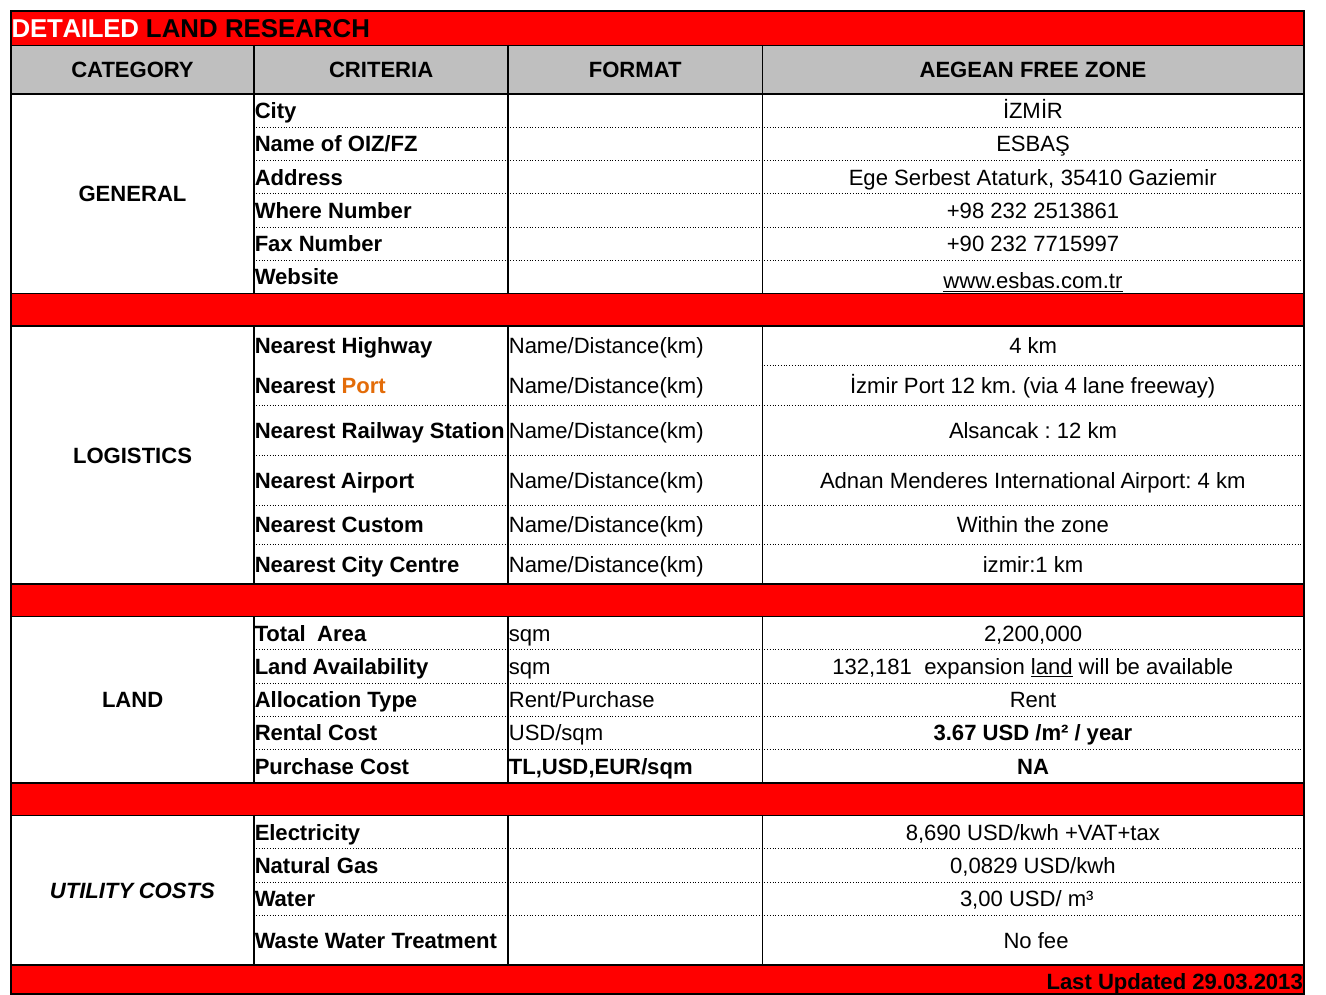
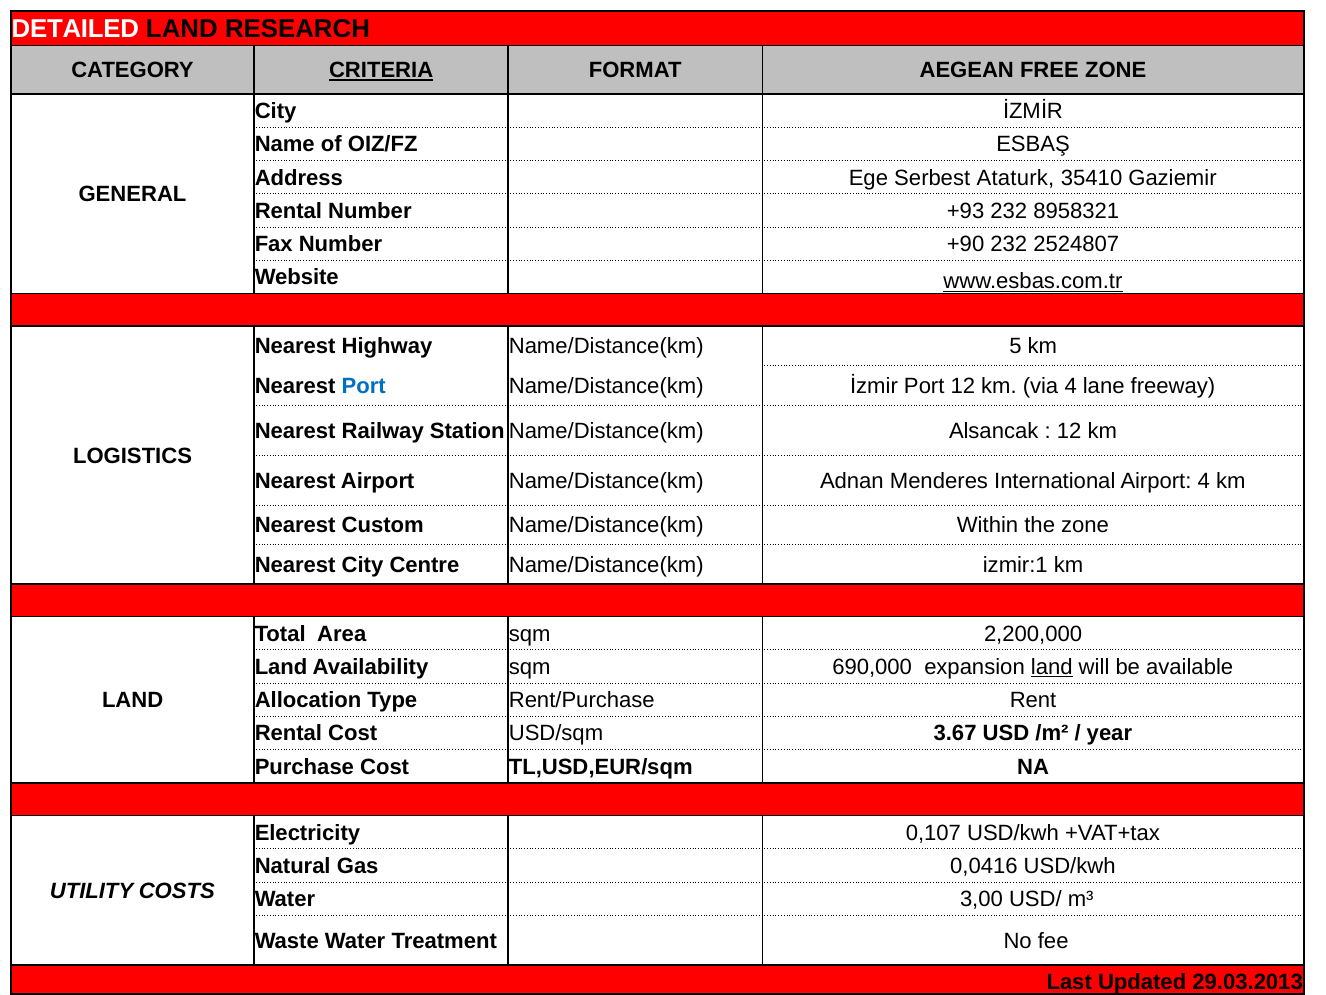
CRITERIA underline: none -> present
Where at (288, 211): Where -> Rental
+98: +98 -> +93
2513861: 2513861 -> 8958321
7715997: 7715997 -> 2524807
Name/Distance(km 4: 4 -> 5
Port at (364, 386) colour: orange -> blue
132,181: 132,181 -> 690,000
8,690: 8,690 -> 0,107
0,0829: 0,0829 -> 0,0416
